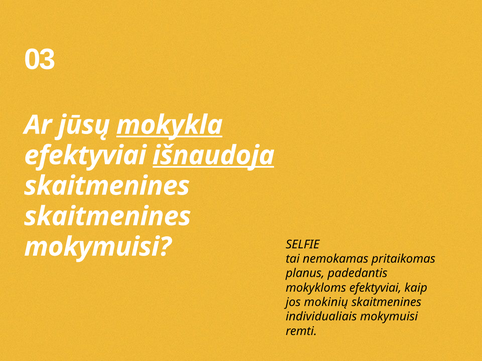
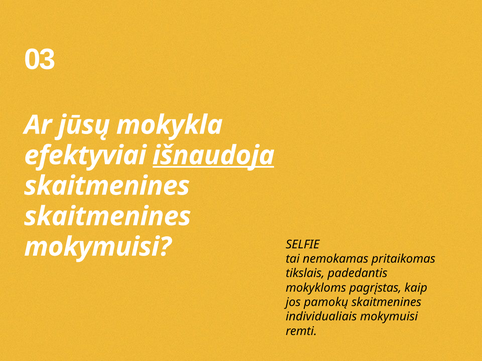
mokykla underline: present -> none
planus: planus -> tikslais
mokykloms efektyviai: efektyviai -> pagrįstas
mokinių: mokinių -> pamokų
